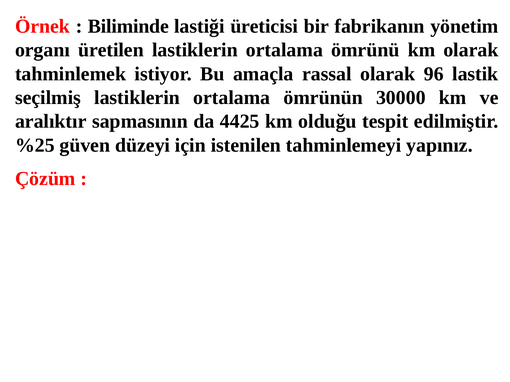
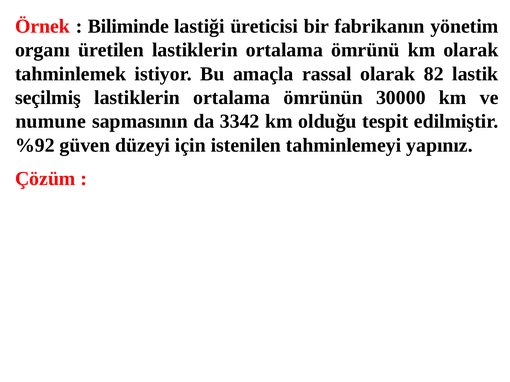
96: 96 -> 82
aralıktır: aralıktır -> numune
4425: 4425 -> 3342
%25: %25 -> %92
